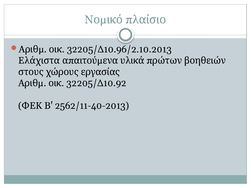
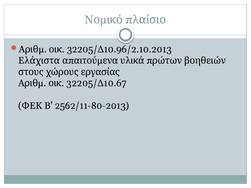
32205/Δ10.92: 32205/Δ10.92 -> 32205/Δ10.67
2562/11-40-2013: 2562/11-40-2013 -> 2562/11-80-2013
